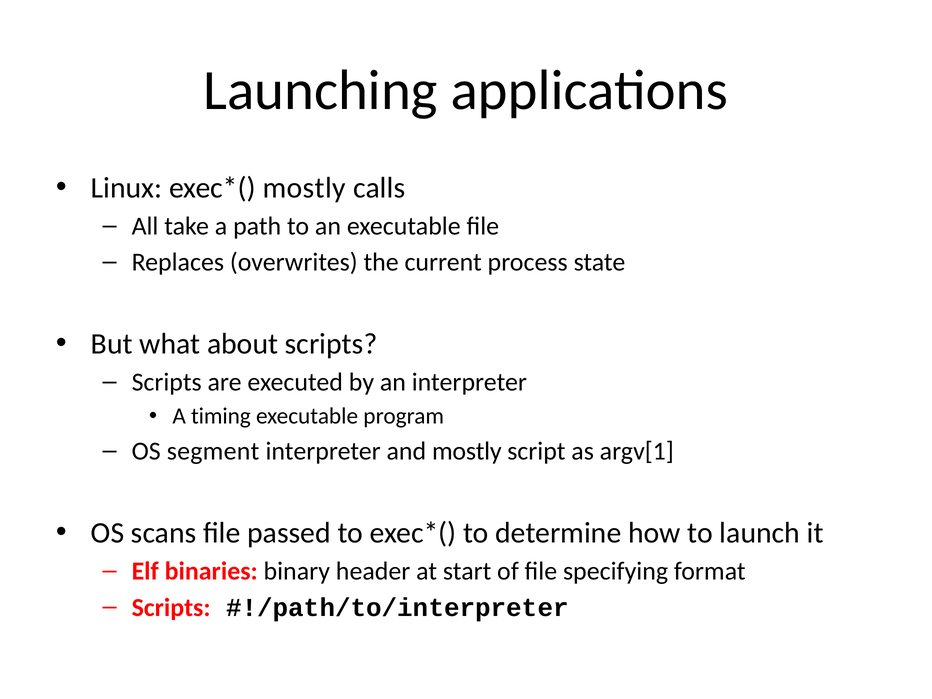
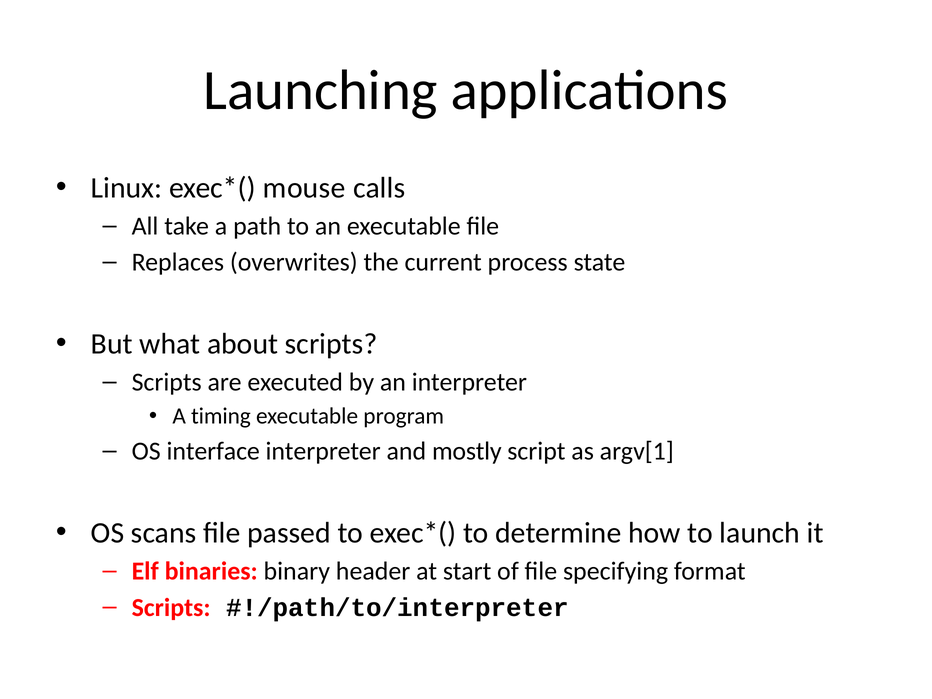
mostly at (304, 188): mostly -> mouse
segment: segment -> interface
